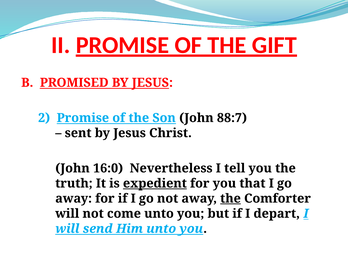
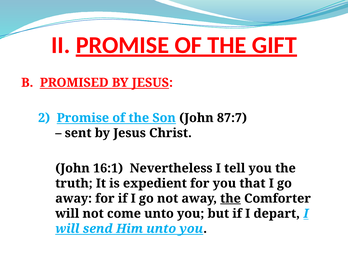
88:7: 88:7 -> 87:7
16:0: 16:0 -> 16:1
expedient underline: present -> none
